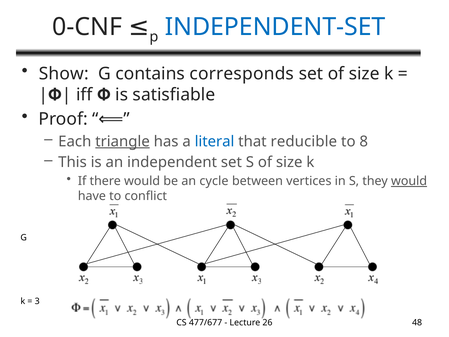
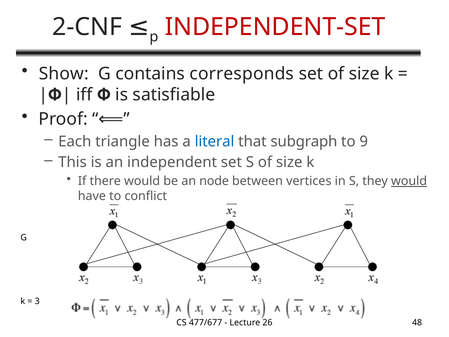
0-CNF: 0-CNF -> 2-CNF
INDEPENDENT-SET colour: blue -> red
triangle underline: present -> none
reducible: reducible -> subgraph
8: 8 -> 9
cycle: cycle -> node
